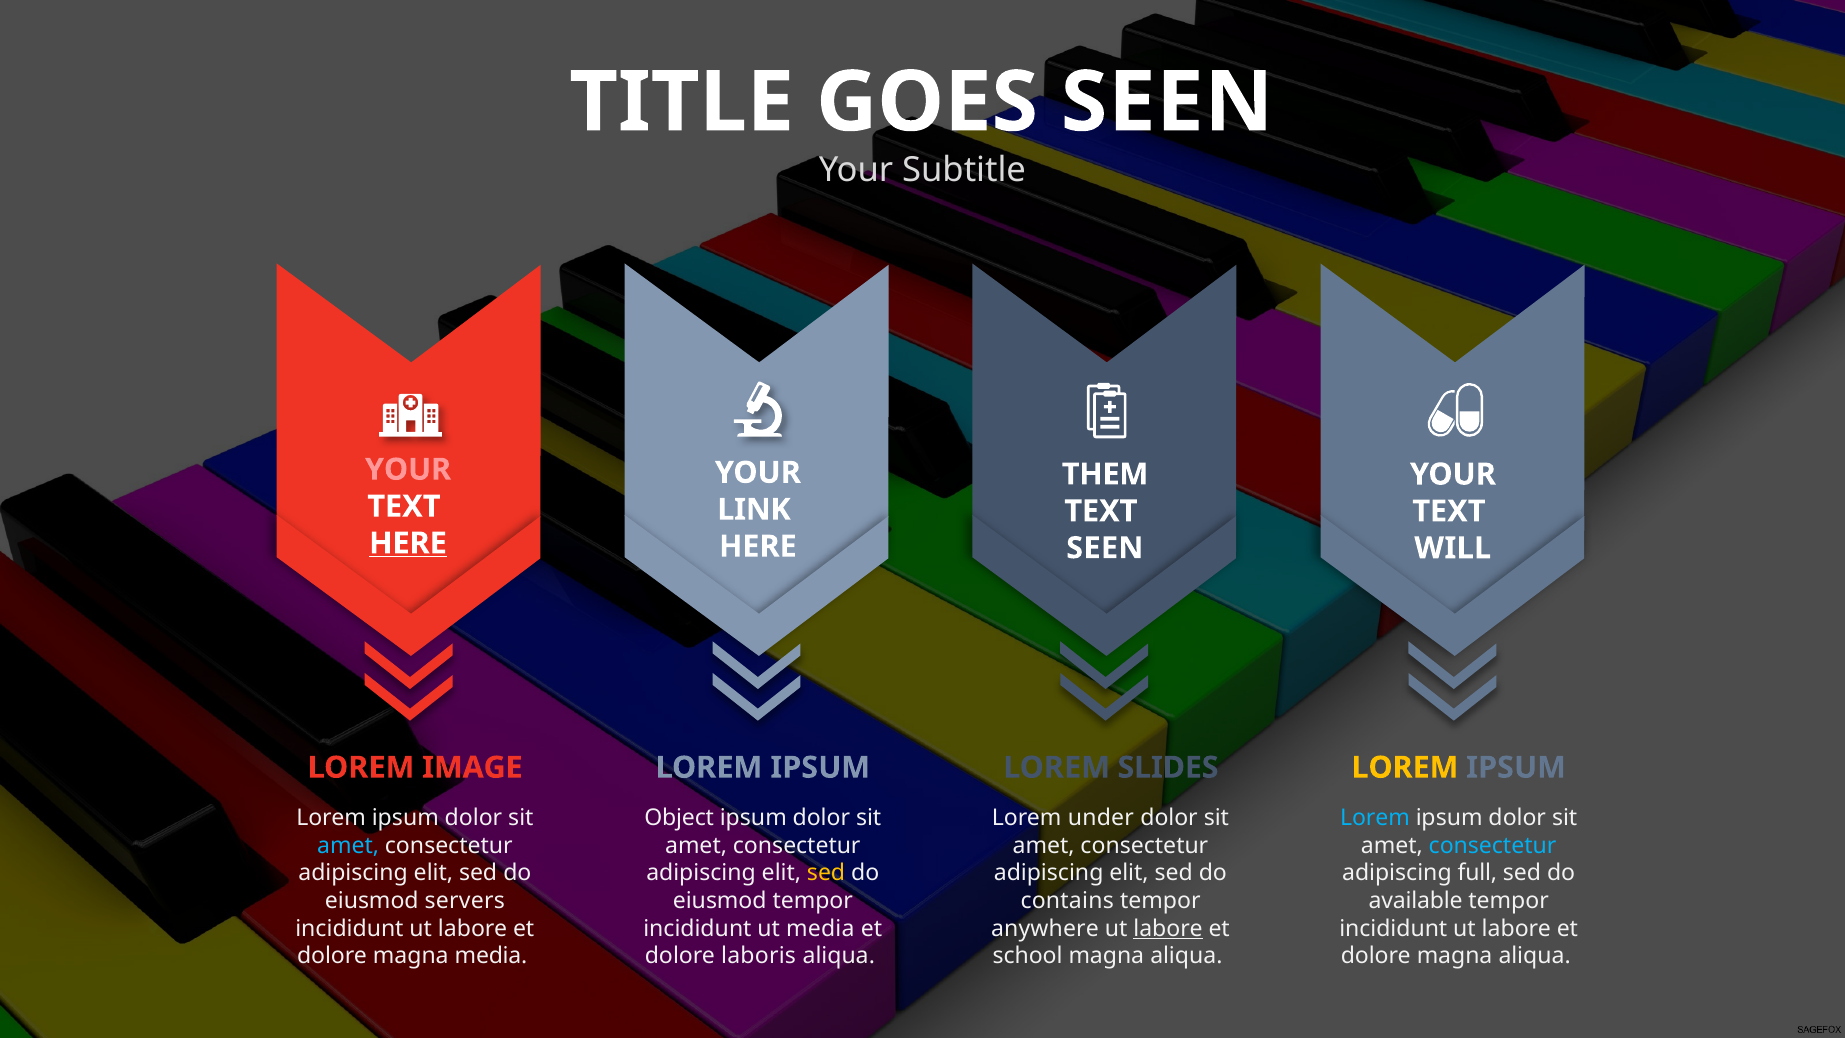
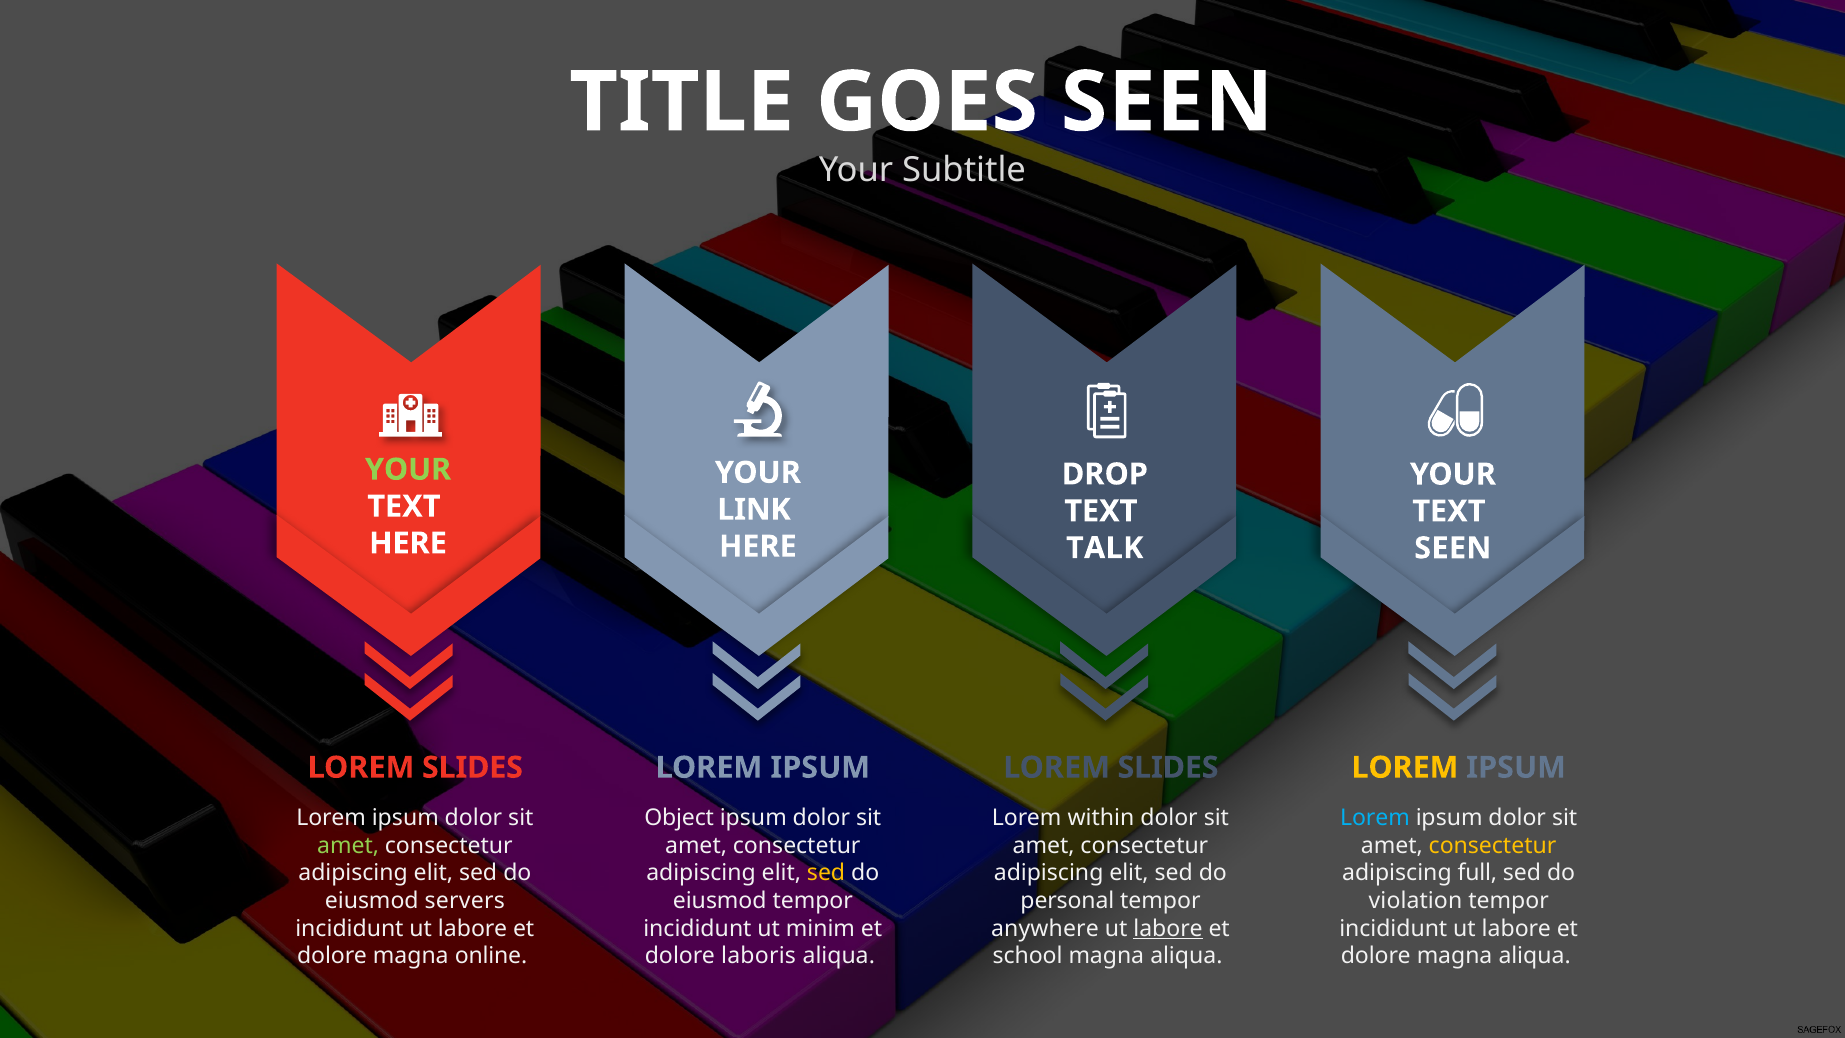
YOUR at (408, 469) colour: pink -> light green
THEM: THEM -> DROP
HERE at (408, 543) underline: present -> none
SEEN at (1105, 548): SEEN -> TALK
WILL at (1453, 548): WILL -> SEEN
IMAGE at (472, 767): IMAGE -> SLIDES
under: under -> within
amet at (348, 845) colour: light blue -> light green
consectetur at (1493, 845) colour: light blue -> yellow
contains: contains -> personal
available: available -> violation
ut media: media -> minim
magna media: media -> online
